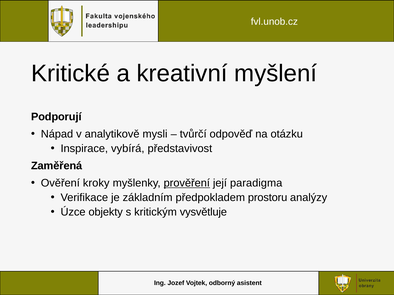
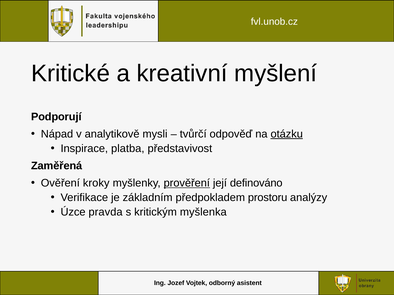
otázku underline: none -> present
vybírá: vybírá -> platba
paradigma: paradigma -> definováno
objekty: objekty -> pravda
vysvětluje: vysvětluje -> myšlenka
